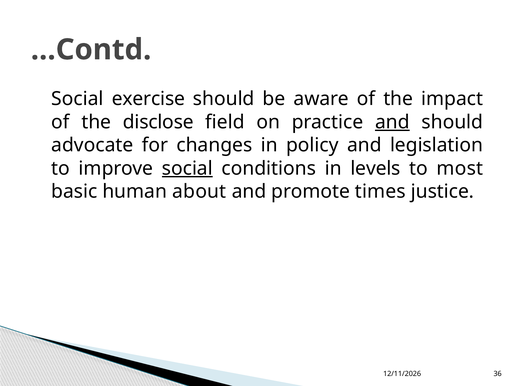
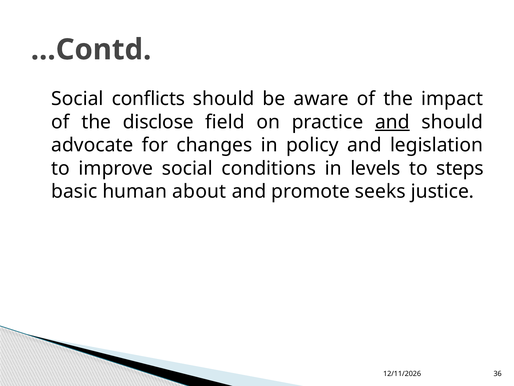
exercise: exercise -> conflicts
social at (187, 168) underline: present -> none
most: most -> steps
times: times -> seeks
